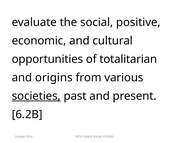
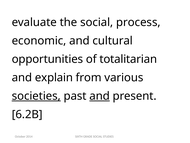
positive: positive -> process
origins: origins -> explain
and at (100, 96) underline: none -> present
